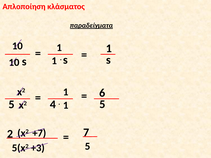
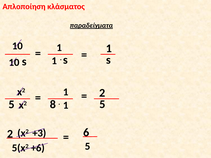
6 at (102, 93): 6 -> 2
4: 4 -> 8
+7: +7 -> +3
7: 7 -> 6
+3: +3 -> +6
